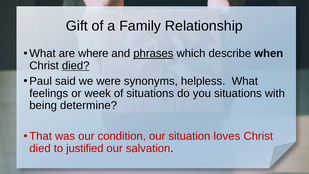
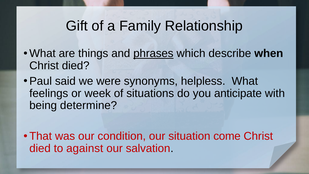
where: where -> things
died at (76, 66) underline: present -> none
you situations: situations -> anticipate
loves: loves -> come
justified: justified -> against
